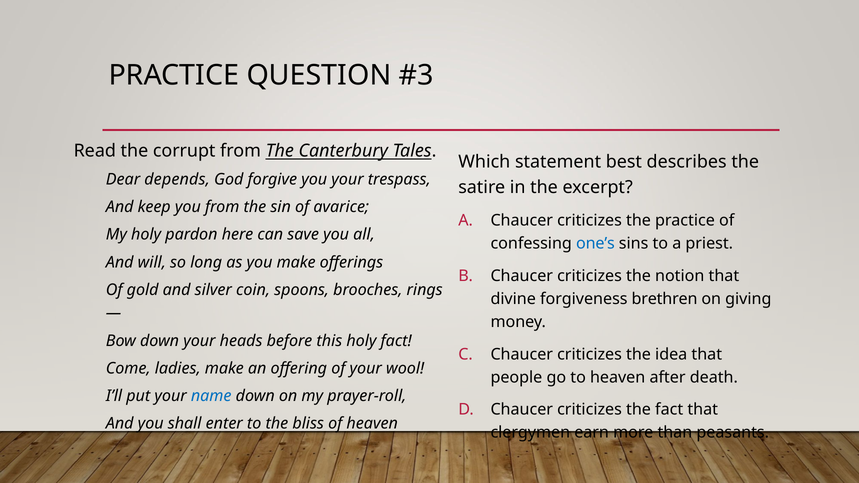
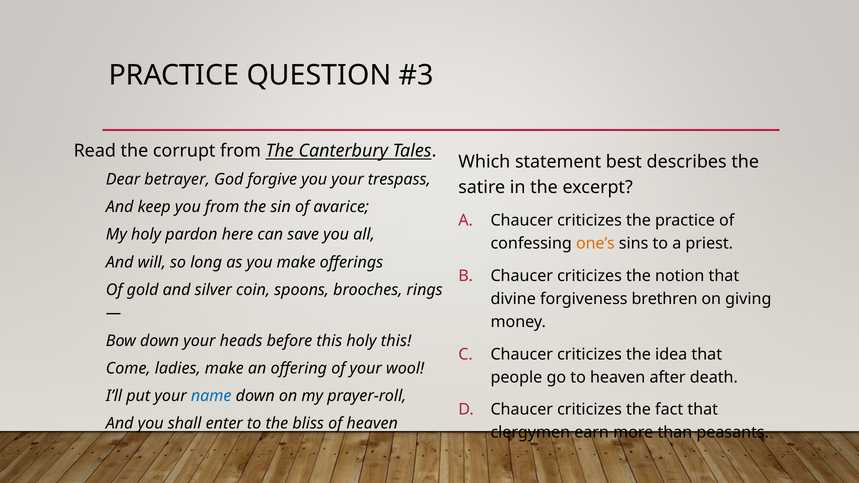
depends: depends -> betrayer
one’s colour: blue -> orange
holy fact: fact -> this
